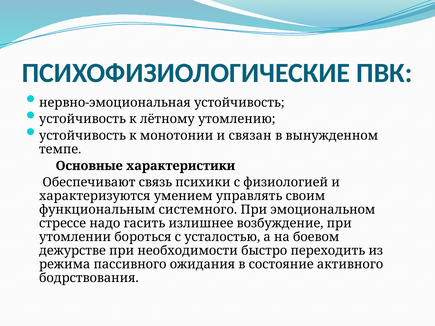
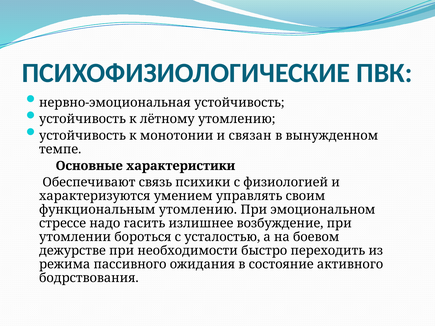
функциональным системного: системного -> утомлению
